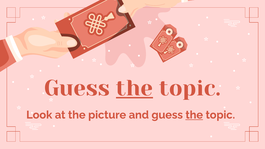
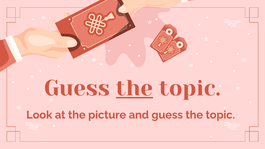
the at (194, 115) underline: present -> none
